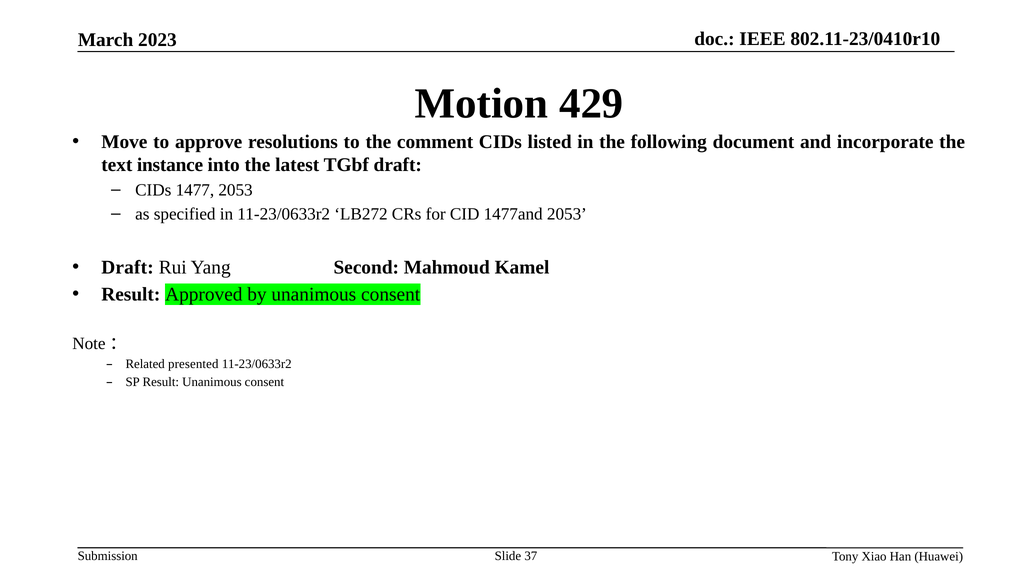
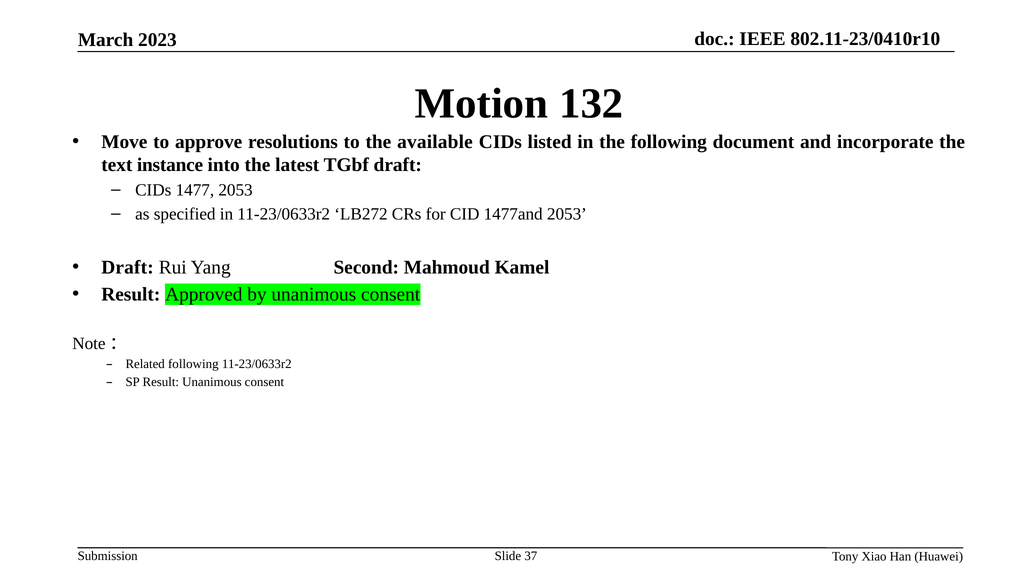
429: 429 -> 132
comment: comment -> available
Related presented: presented -> following
